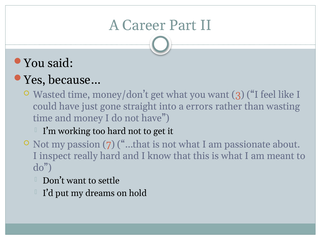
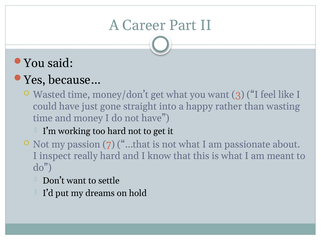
errors: errors -> happy
